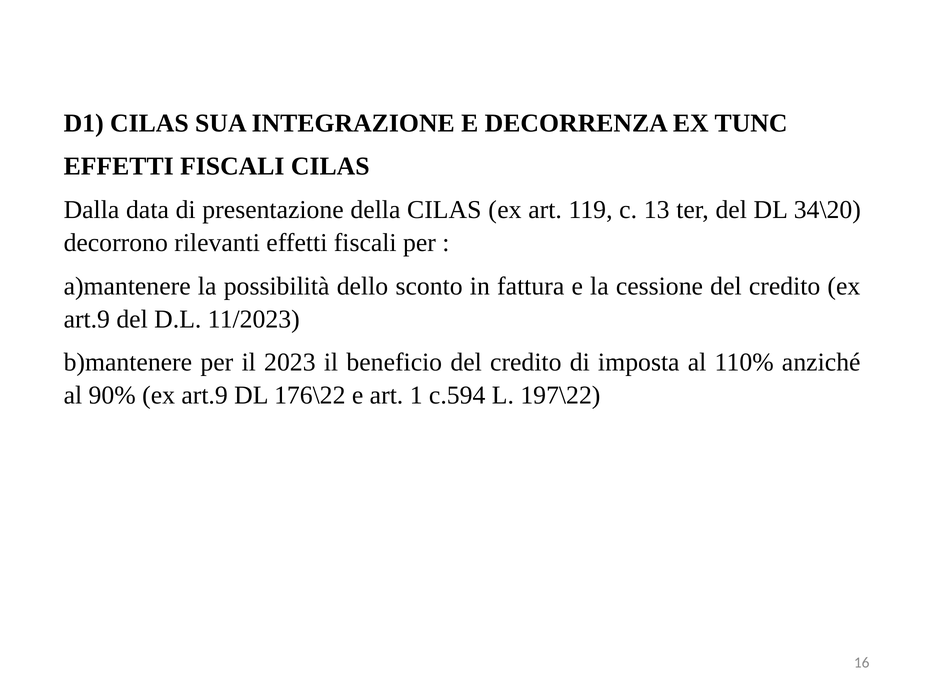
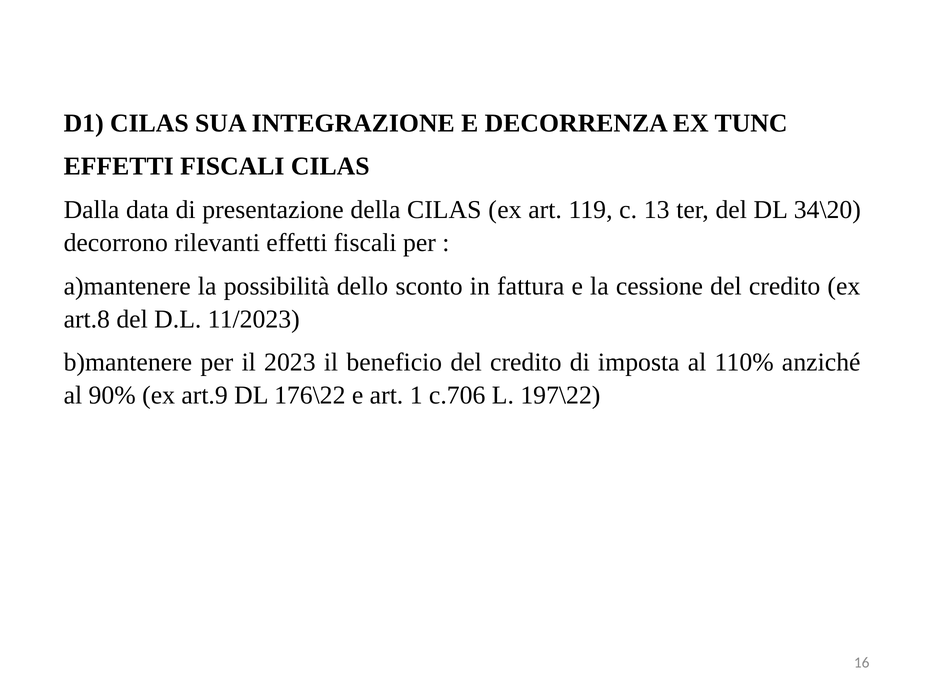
art.9 at (87, 319): art.9 -> art.8
c.594: c.594 -> c.706
